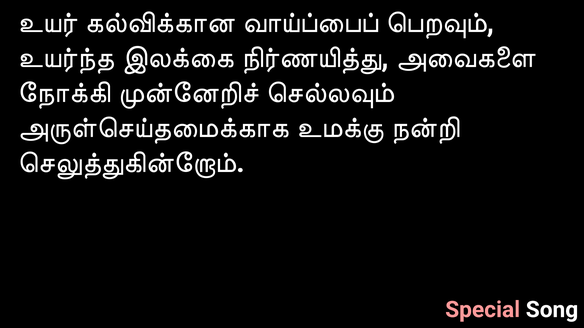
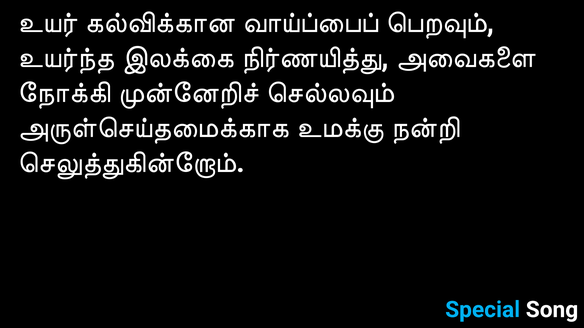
Special colour: pink -> light blue
